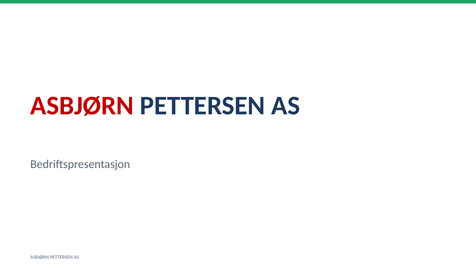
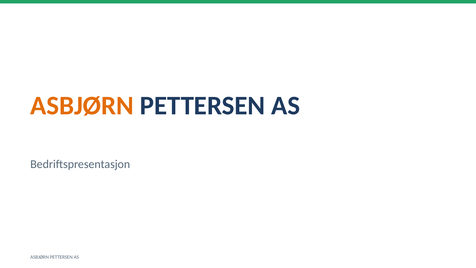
ASBJØRN at (82, 106) colour: red -> orange
